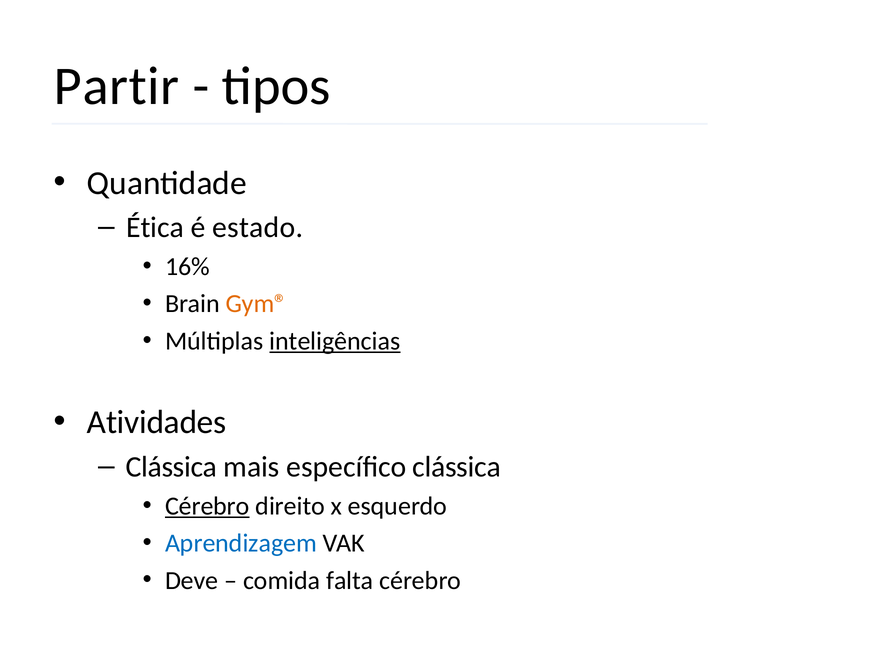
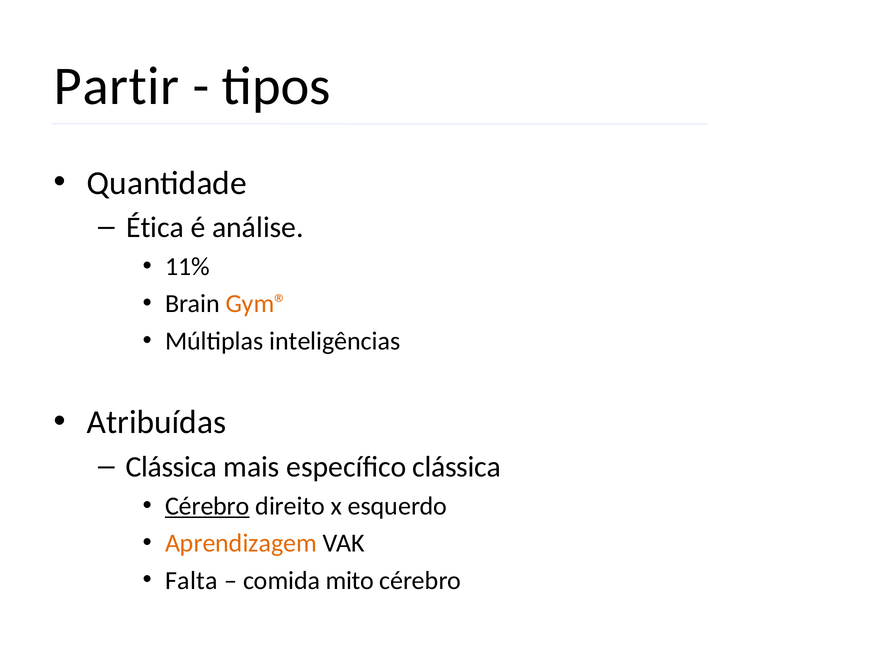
estado: estado -> análise
16%: 16% -> 11%
inteligências underline: present -> none
Atividades: Atividades -> Atribuídas
Aprendizagem colour: blue -> orange
Deve: Deve -> Falta
falta: falta -> mito
